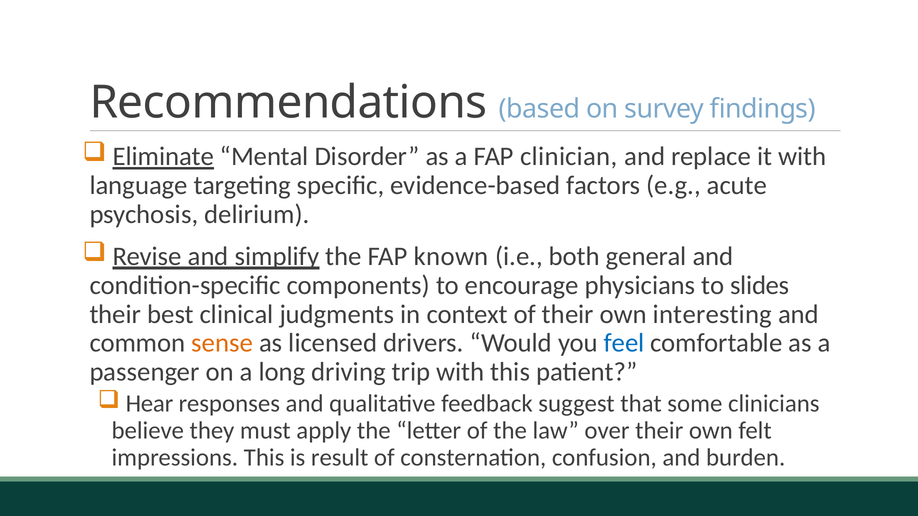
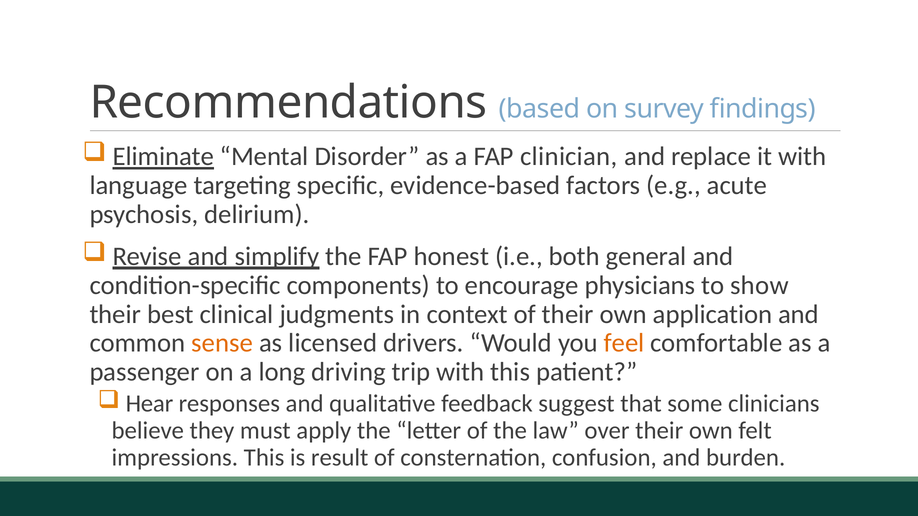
known: known -> honest
slides: slides -> show
interesting: interesting -> application
feel colour: blue -> orange
